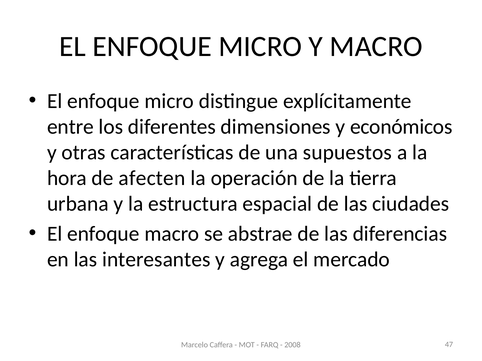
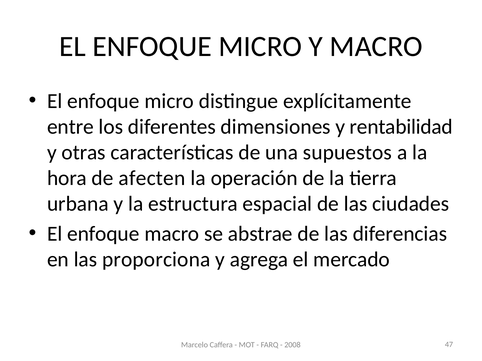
económicos: económicos -> rentabilidad
interesantes: interesantes -> proporciona
